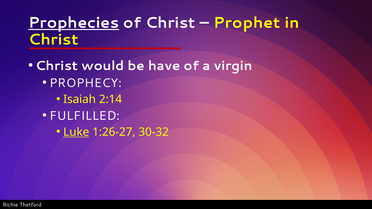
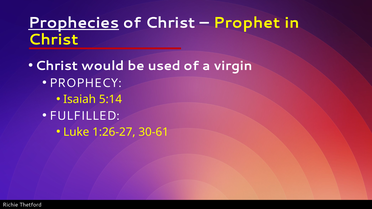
have: have -> used
2:14: 2:14 -> 5:14
Luke underline: present -> none
30-32: 30-32 -> 30-61
